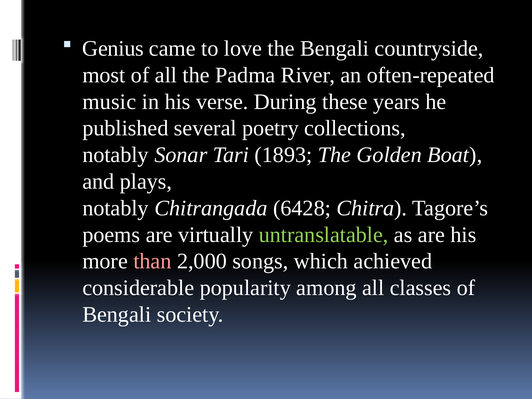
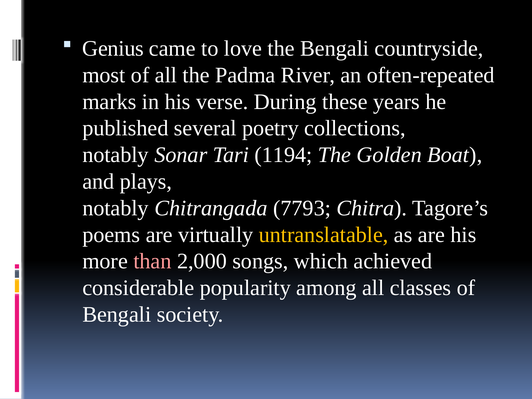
music: music -> marks
1893: 1893 -> 1194
6428: 6428 -> 7793
untranslatable colour: light green -> yellow
